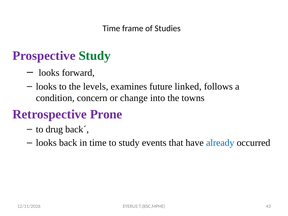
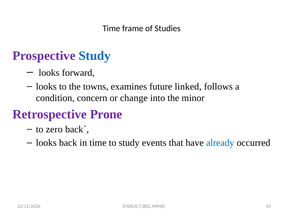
Study at (95, 56) colour: green -> blue
levels: levels -> towns
towns: towns -> minor
drug: drug -> zero
